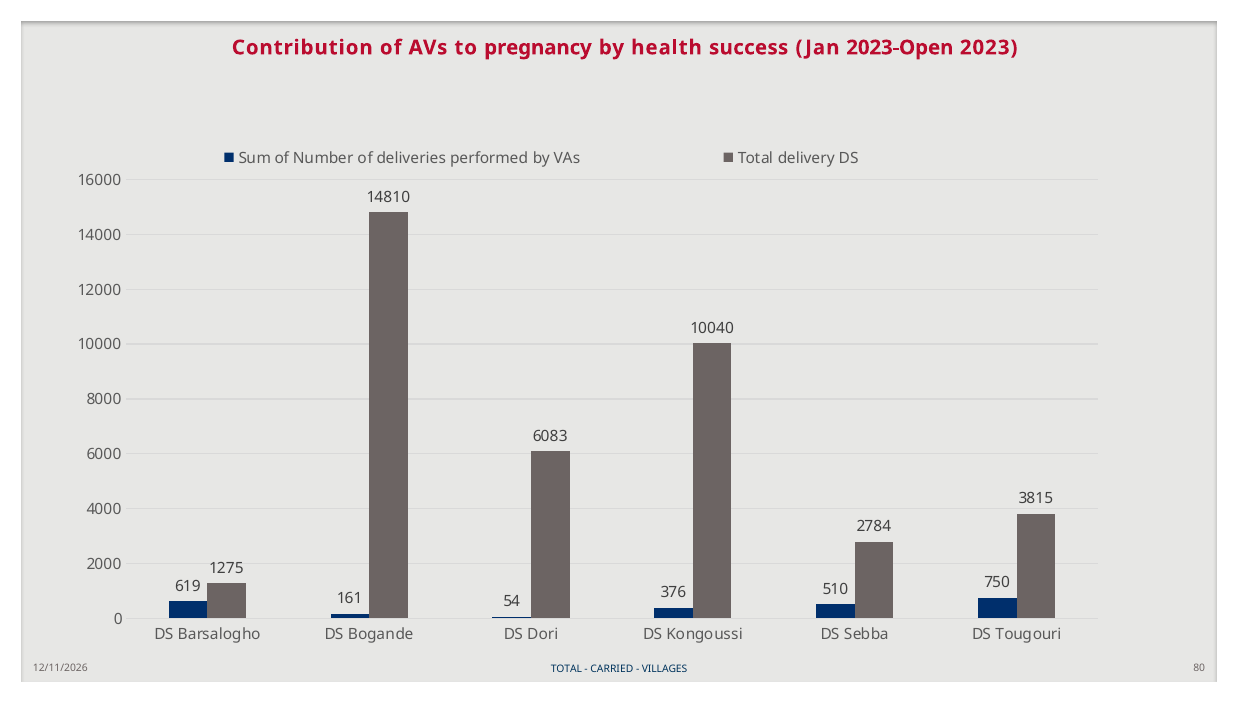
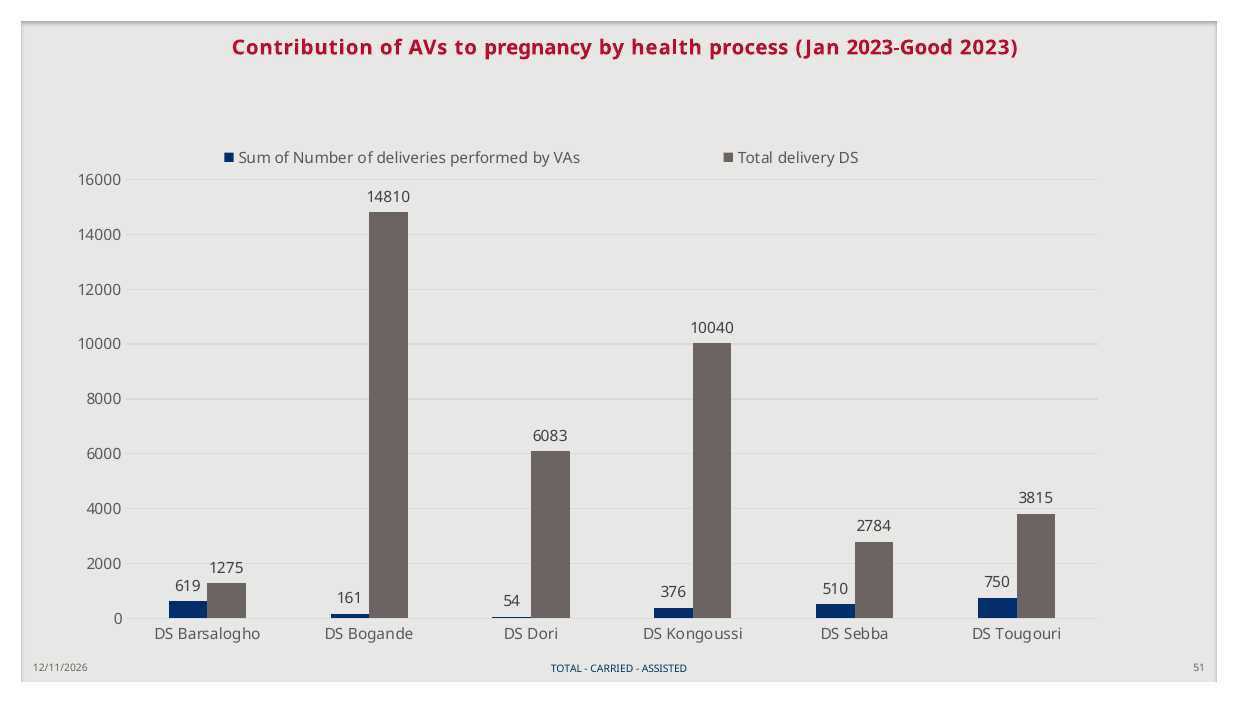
success: success -> process
2023-Open: 2023-Open -> 2023-Good
80: 80 -> 51
VILLAGES: VILLAGES -> ASSISTED
